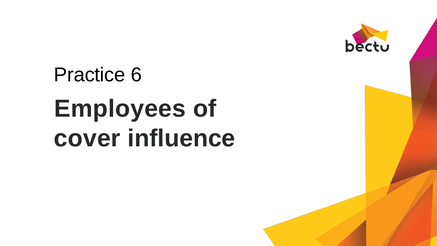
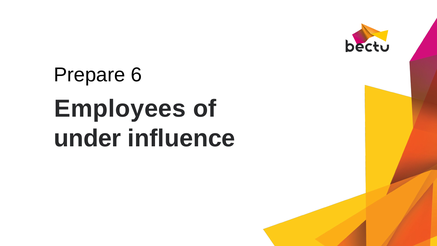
Practice: Practice -> Prepare
cover: cover -> under
